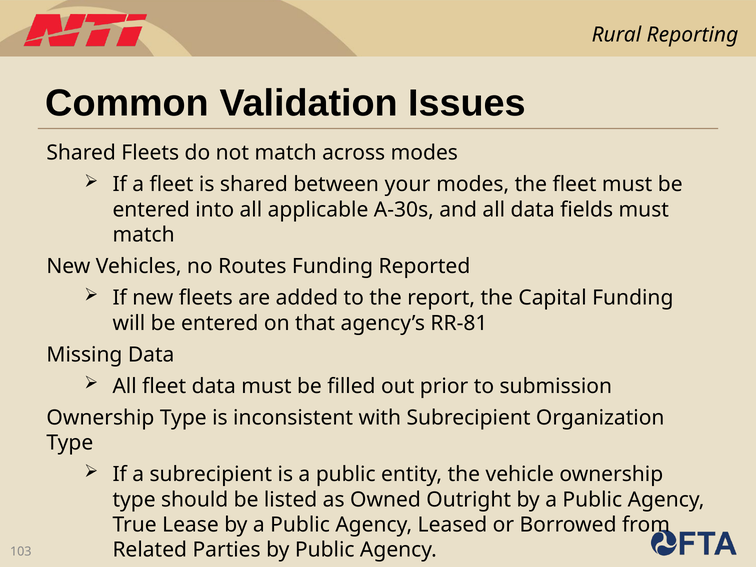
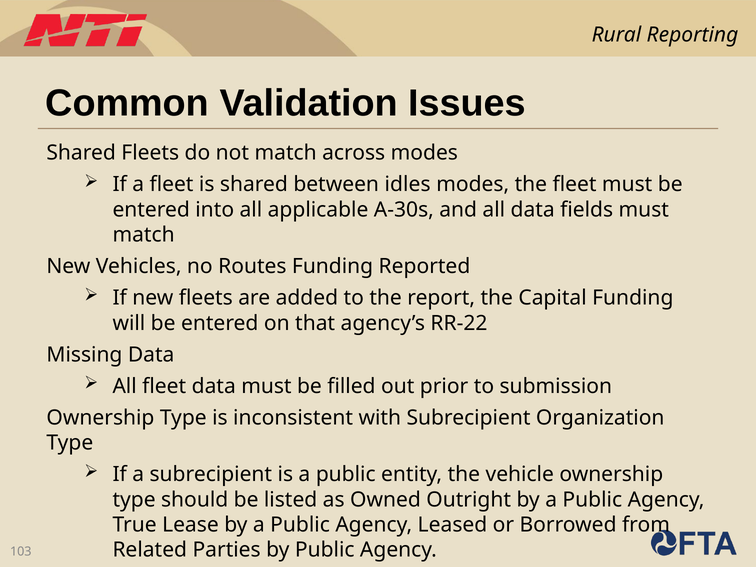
your: your -> idles
RR-81: RR-81 -> RR-22
